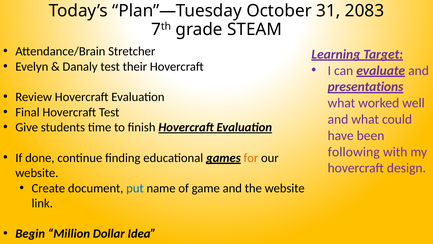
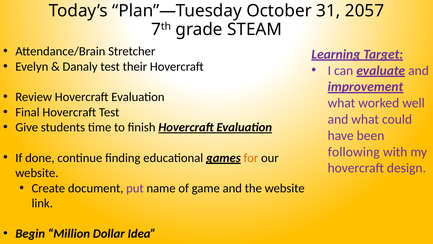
2083: 2083 -> 2057
presentations: presentations -> improvement
put colour: blue -> purple
